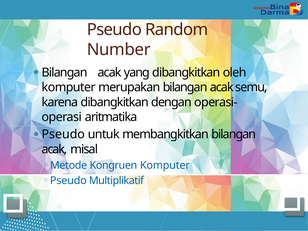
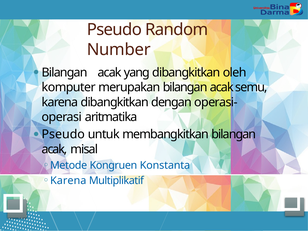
Kongruen Komputer: Komputer -> Konstanta
Pseudo at (68, 180): Pseudo -> Karena
